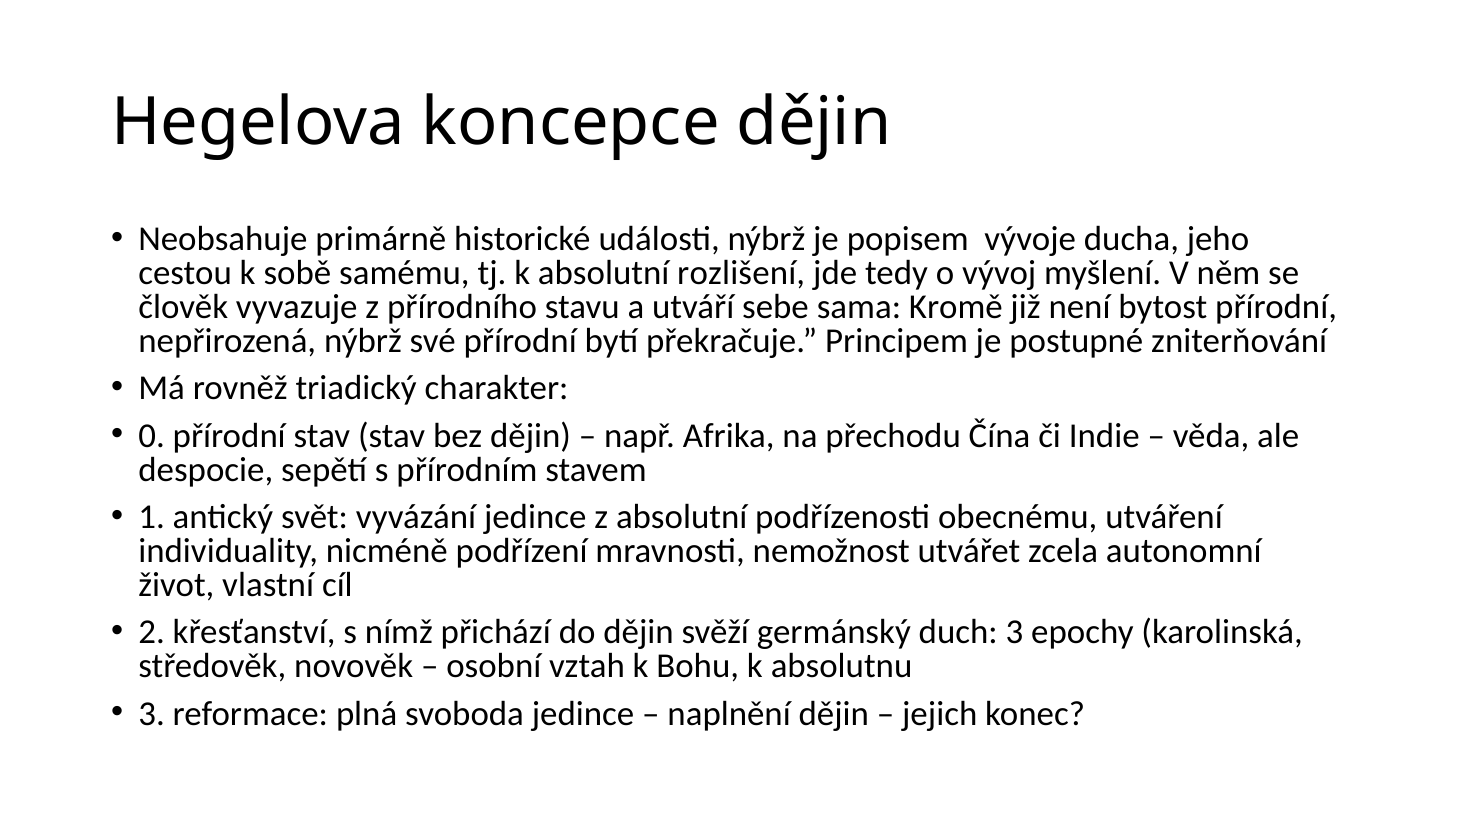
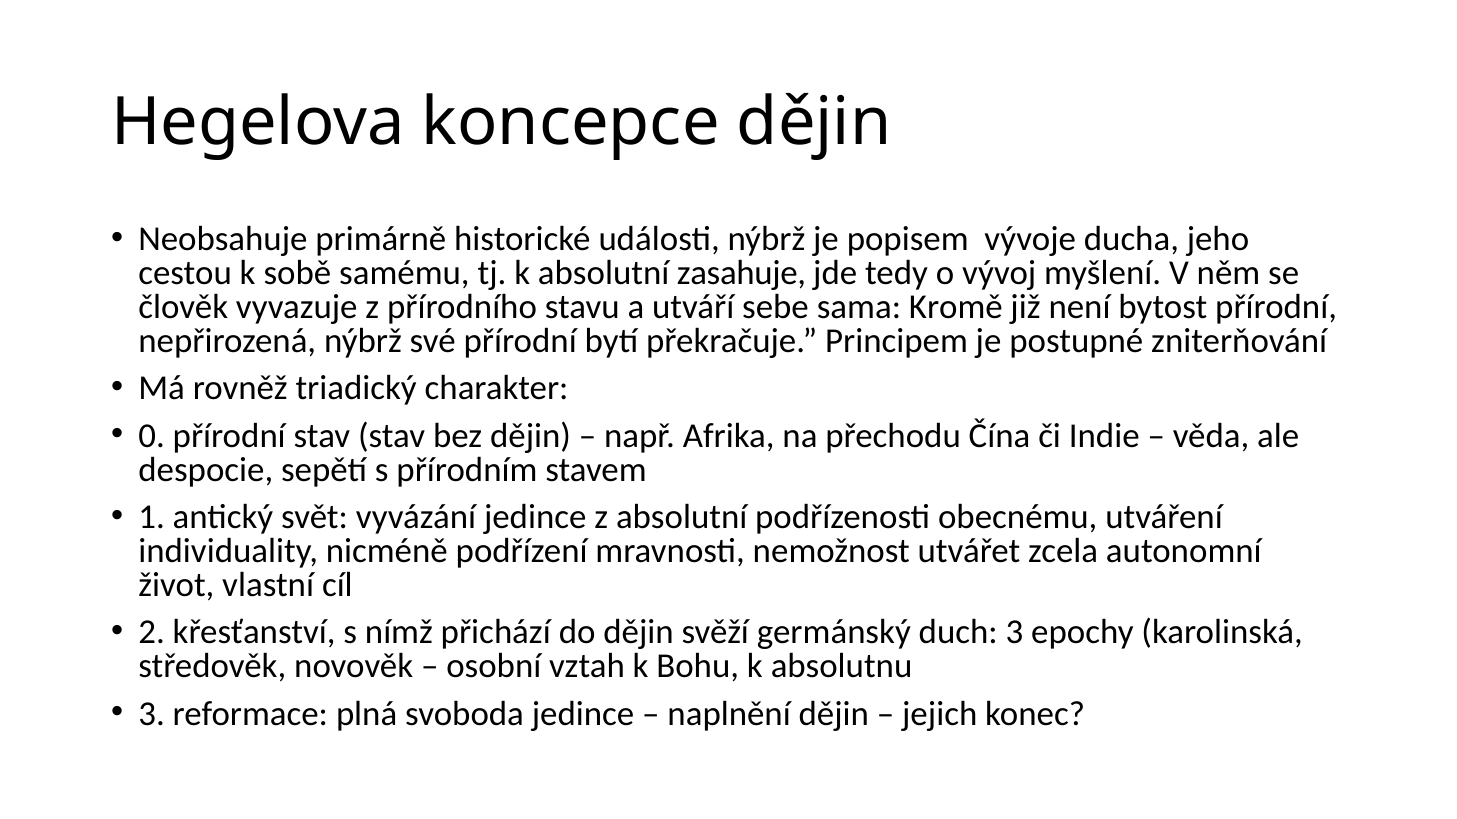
rozlišení: rozlišení -> zasahuje
